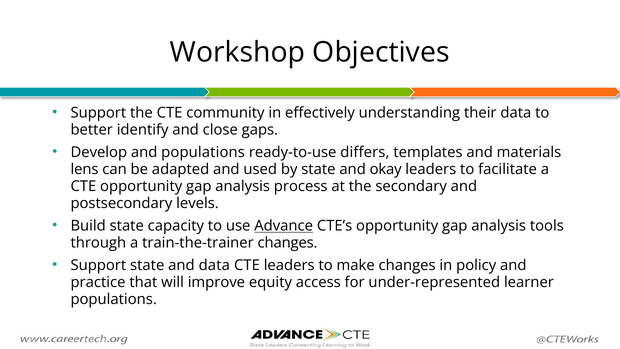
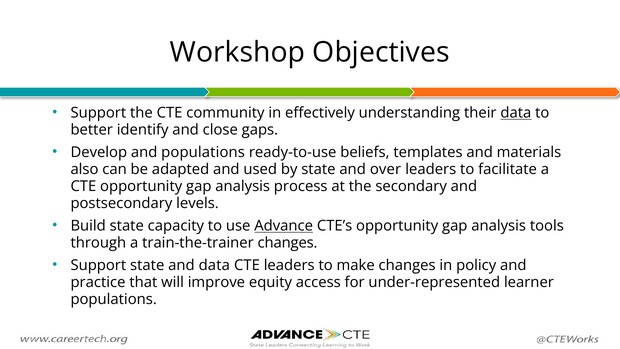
data at (516, 113) underline: none -> present
differs: differs -> beliefs
lens: lens -> also
okay: okay -> over
